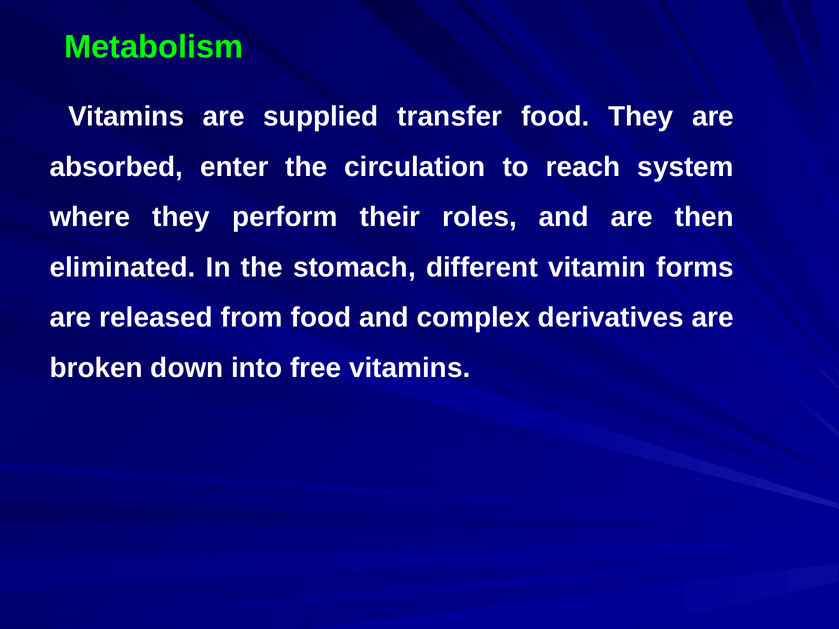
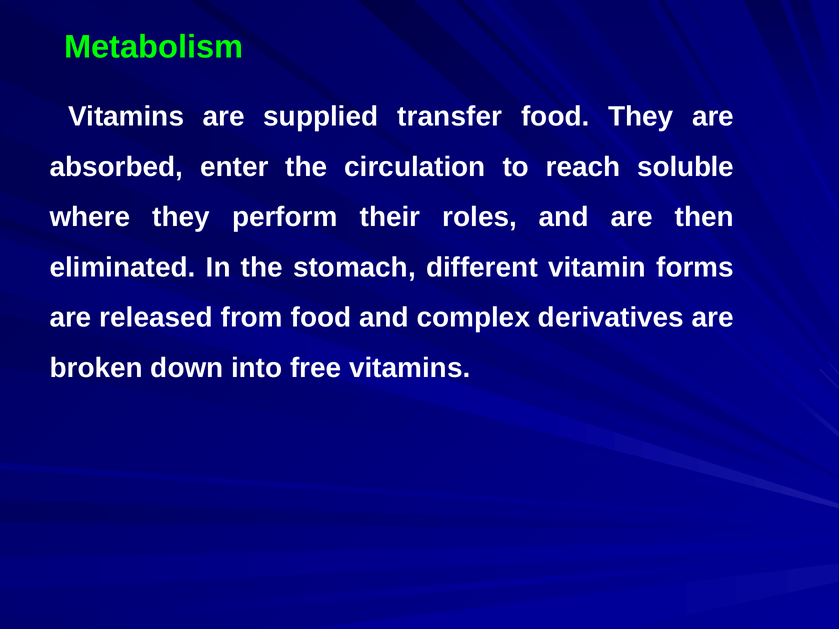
system: system -> soluble
